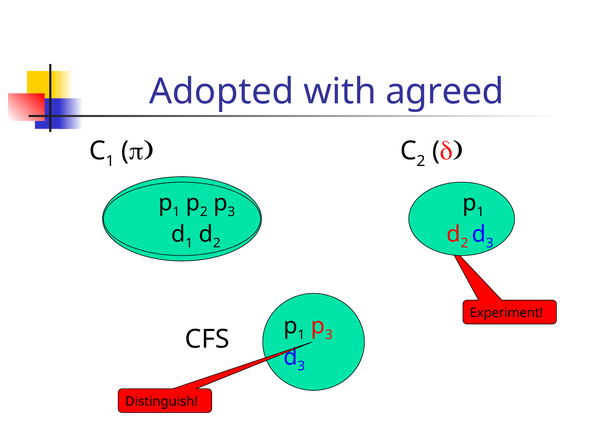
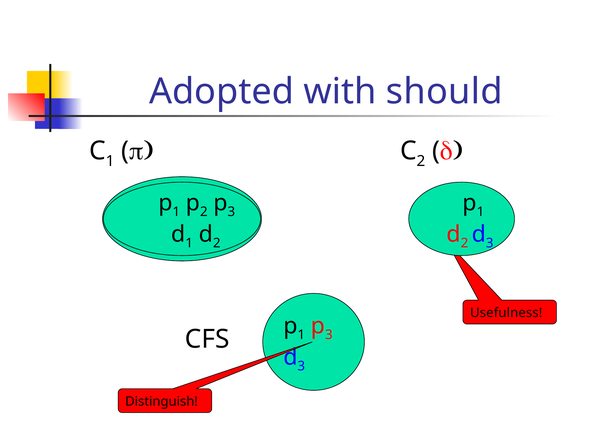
agreed: agreed -> should
Experiment: Experiment -> Usefulness
